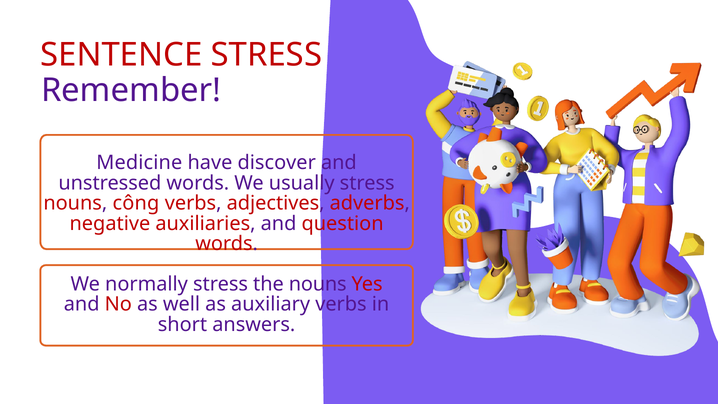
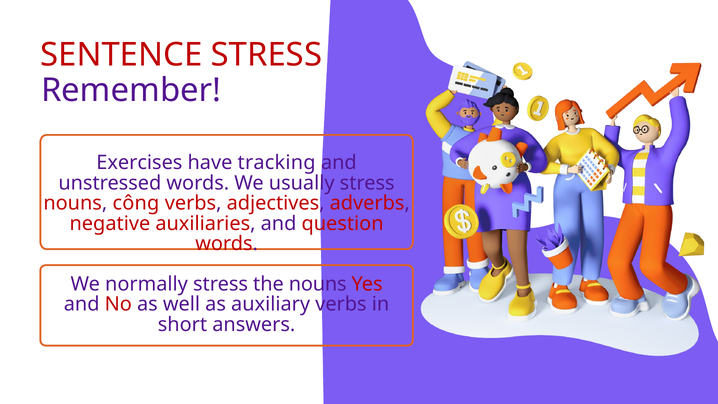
Medicine: Medicine -> Exercises
discover: discover -> tracking
